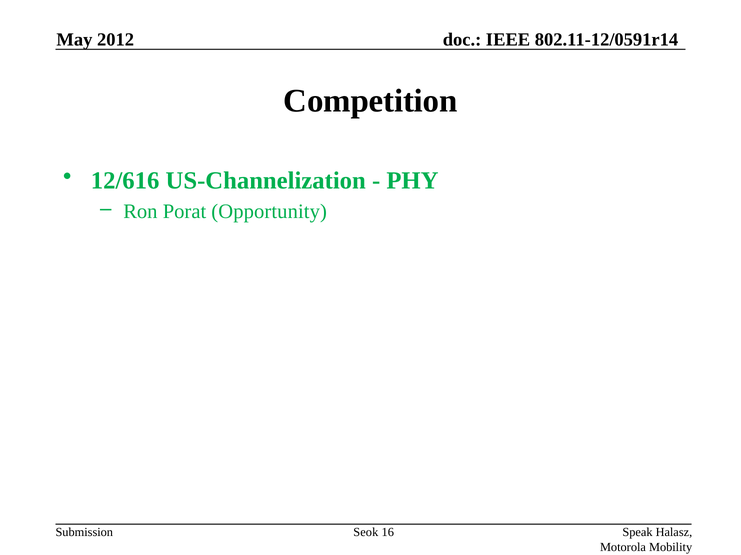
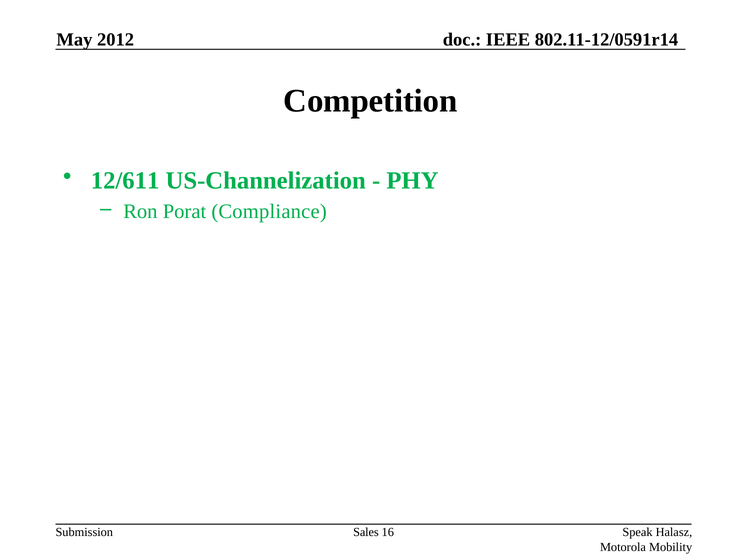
12/616: 12/616 -> 12/611
Opportunity: Opportunity -> Compliance
Seok: Seok -> Sales
